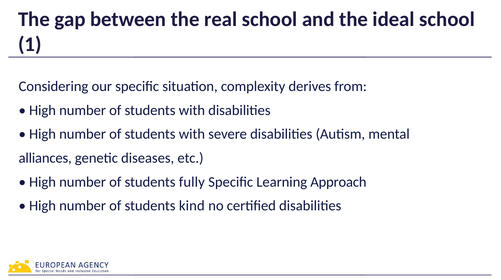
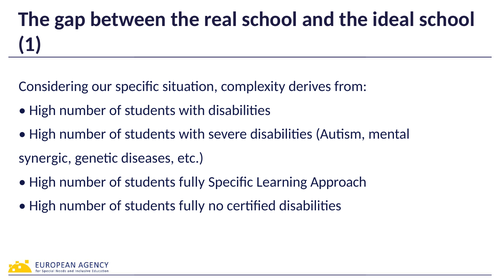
alliances: alliances -> synergic
kind at (192, 206): kind -> fully
